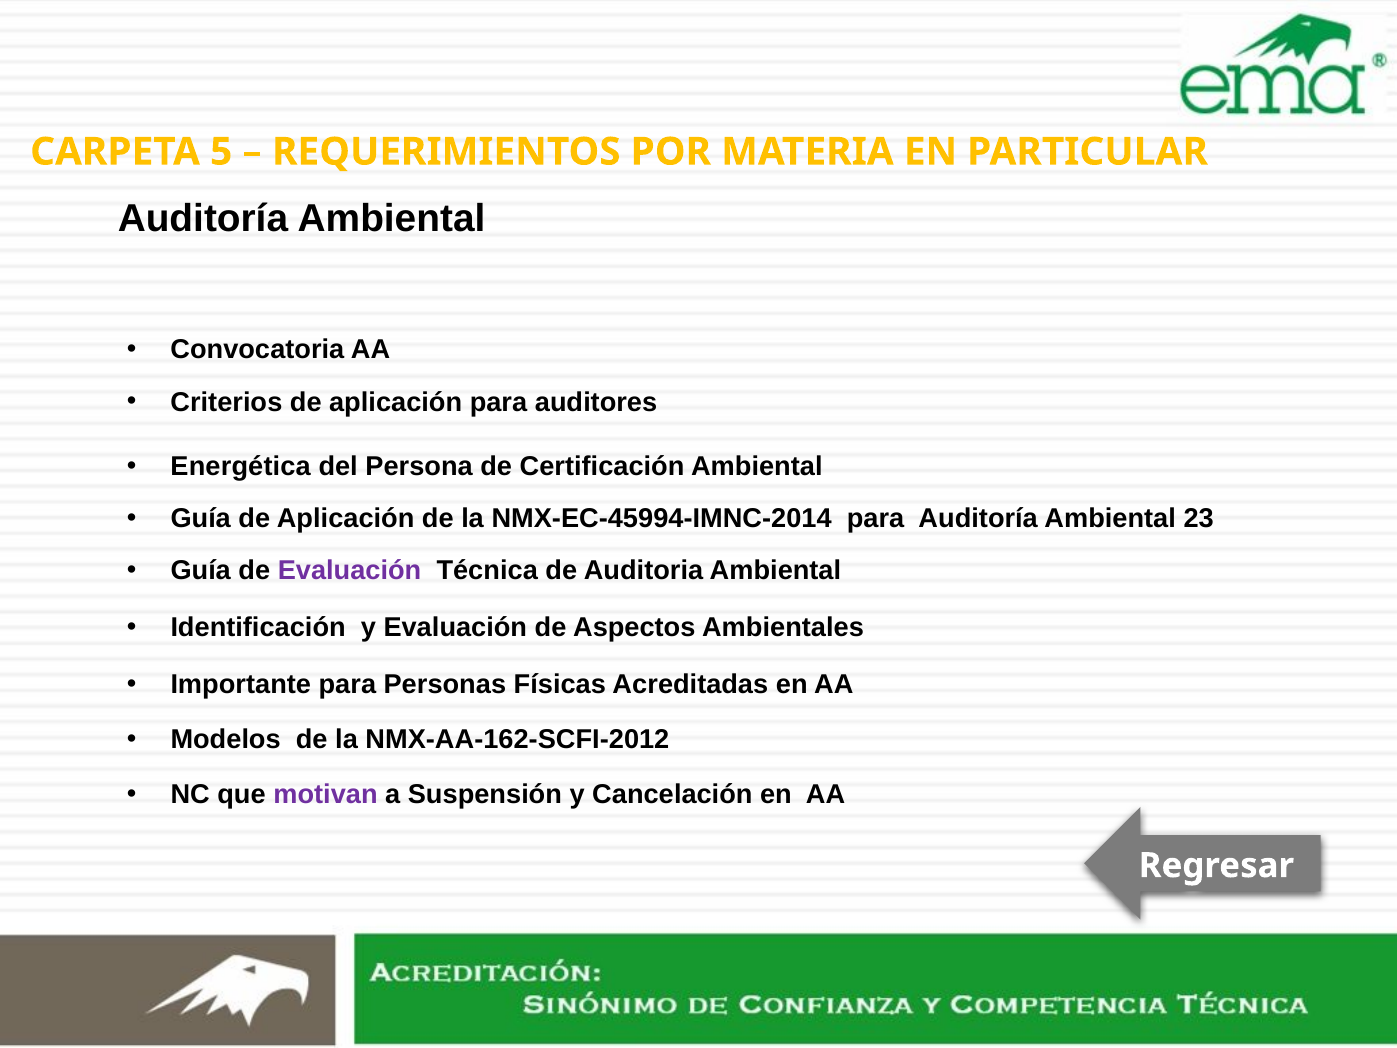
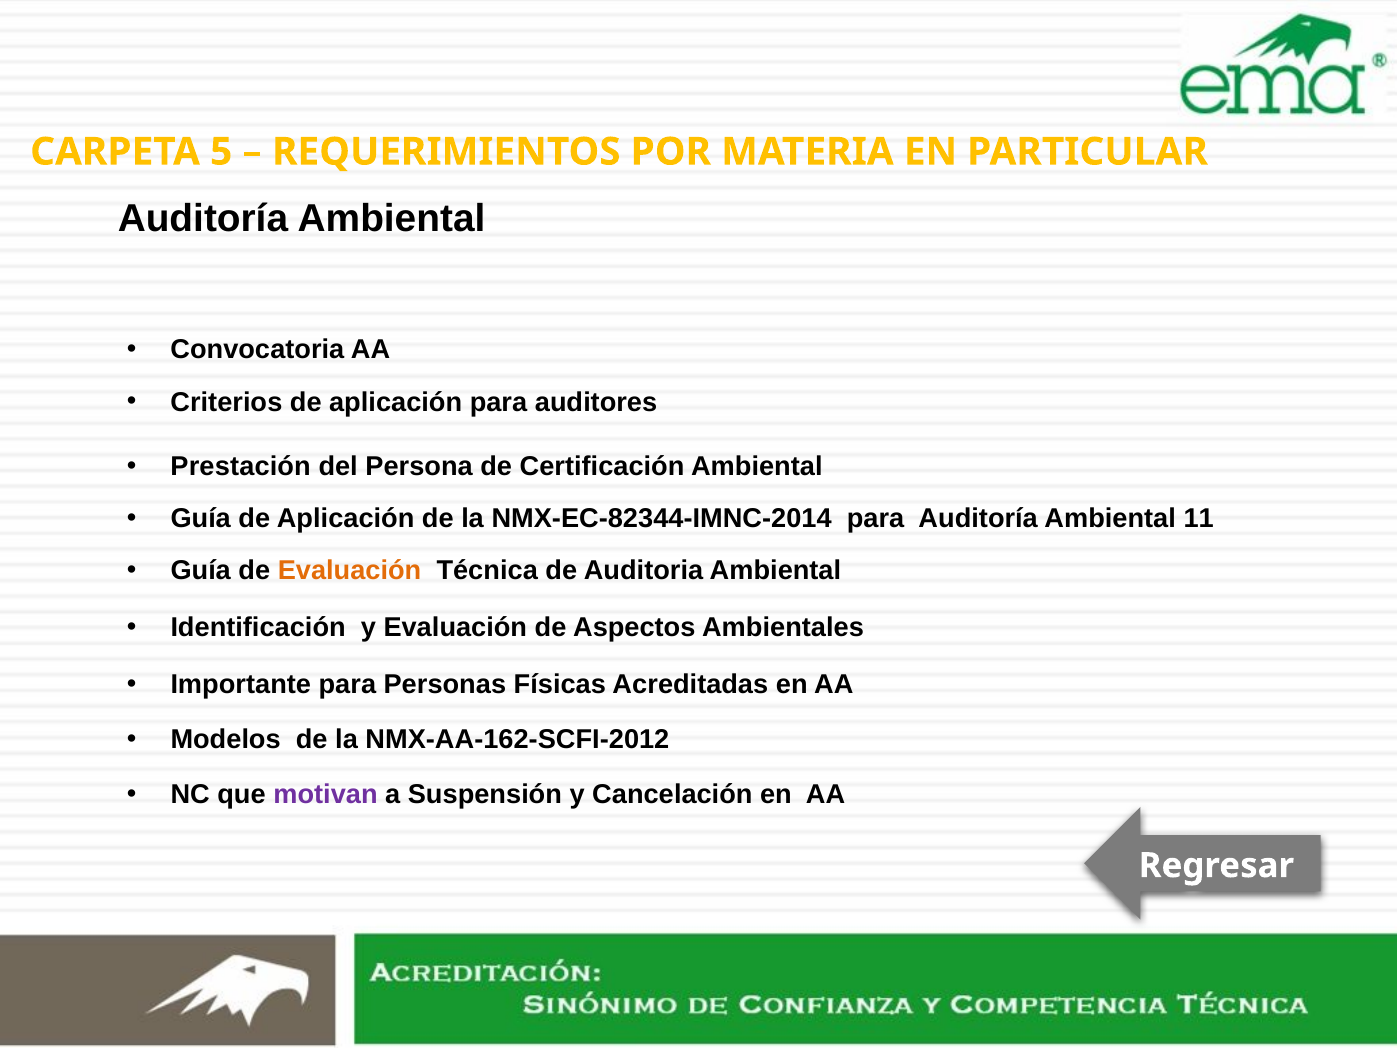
Energética: Energética -> Prestación
NMX-EC-45994-IMNC-2014: NMX-EC-45994-IMNC-2014 -> NMX-EC-82344-IMNC-2014
23: 23 -> 11
Evaluación at (350, 571) colour: purple -> orange
